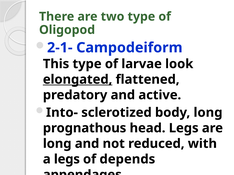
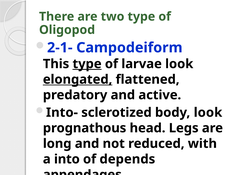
type at (87, 64) underline: none -> present
body long: long -> look
a legs: legs -> into
